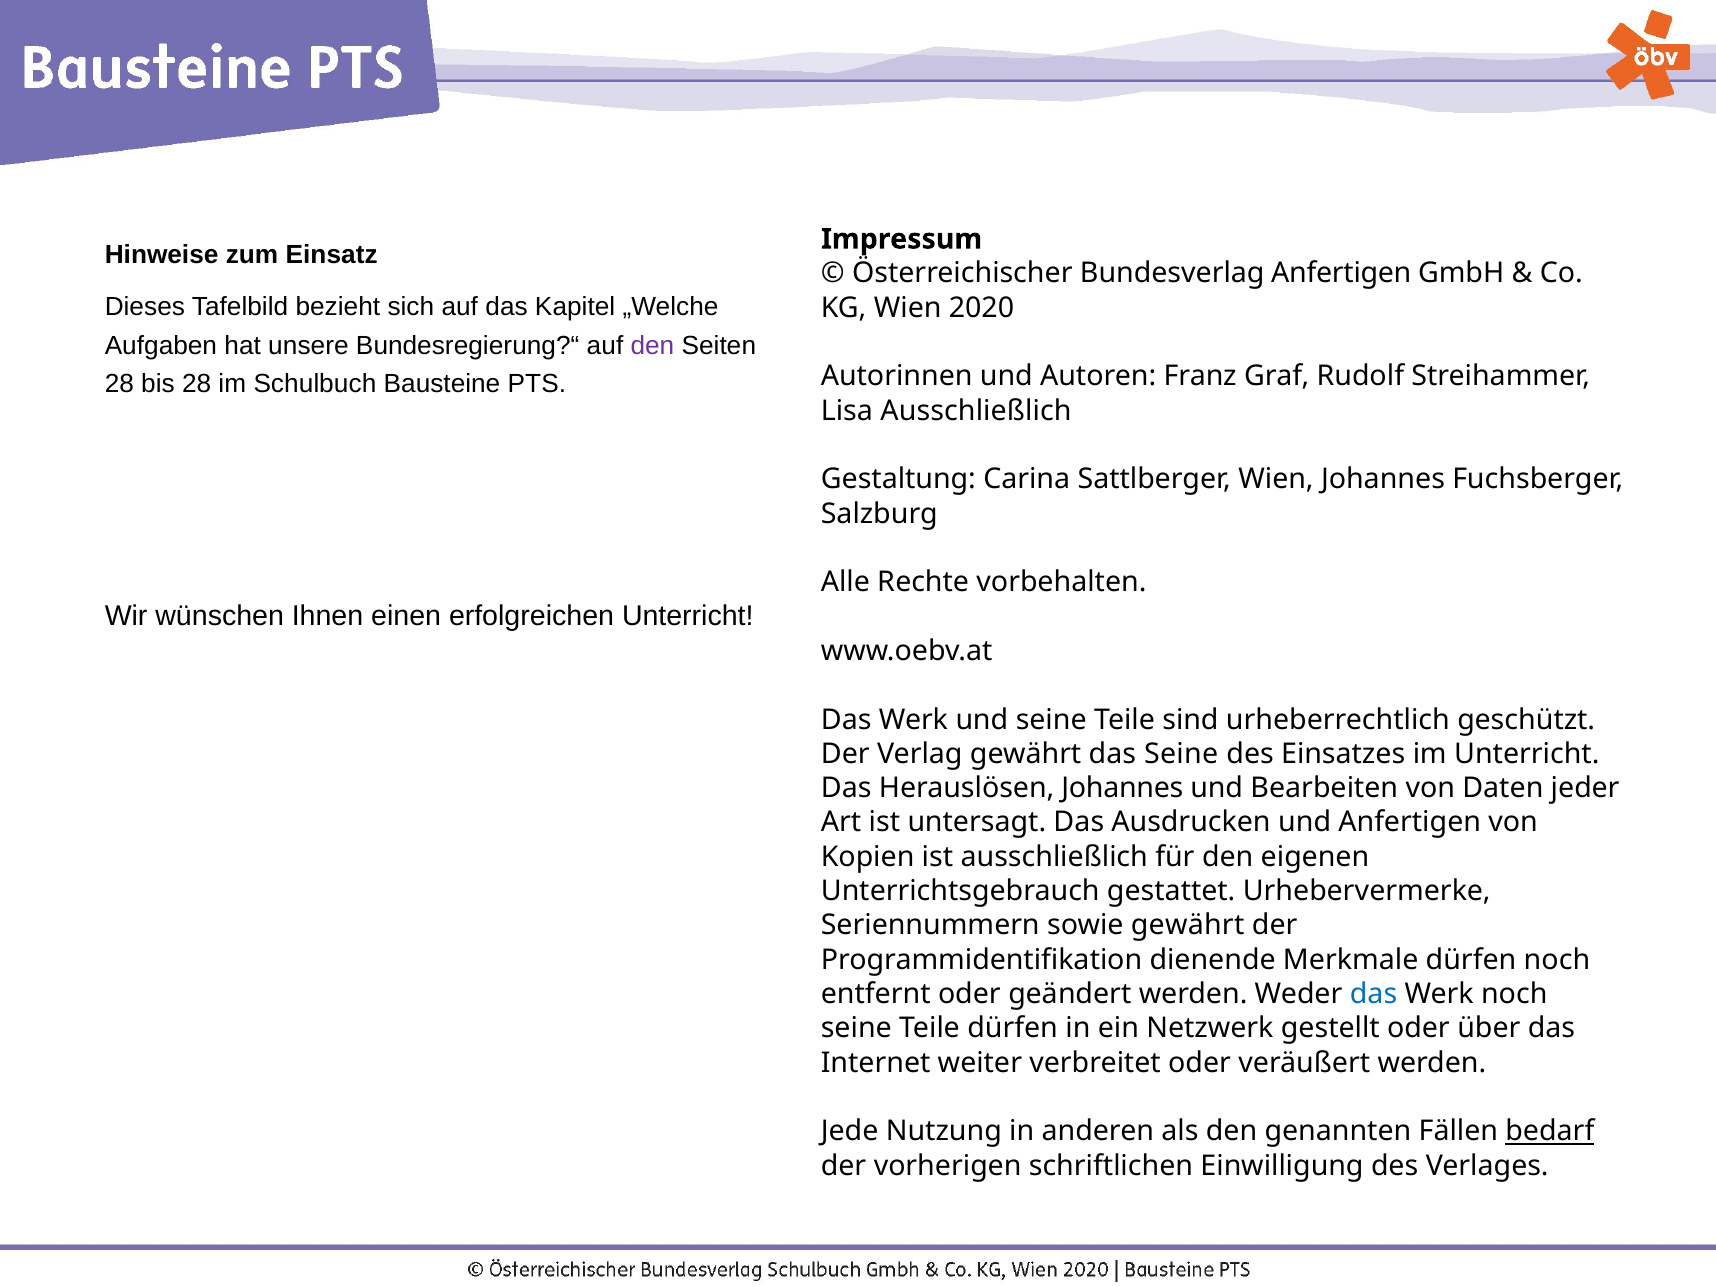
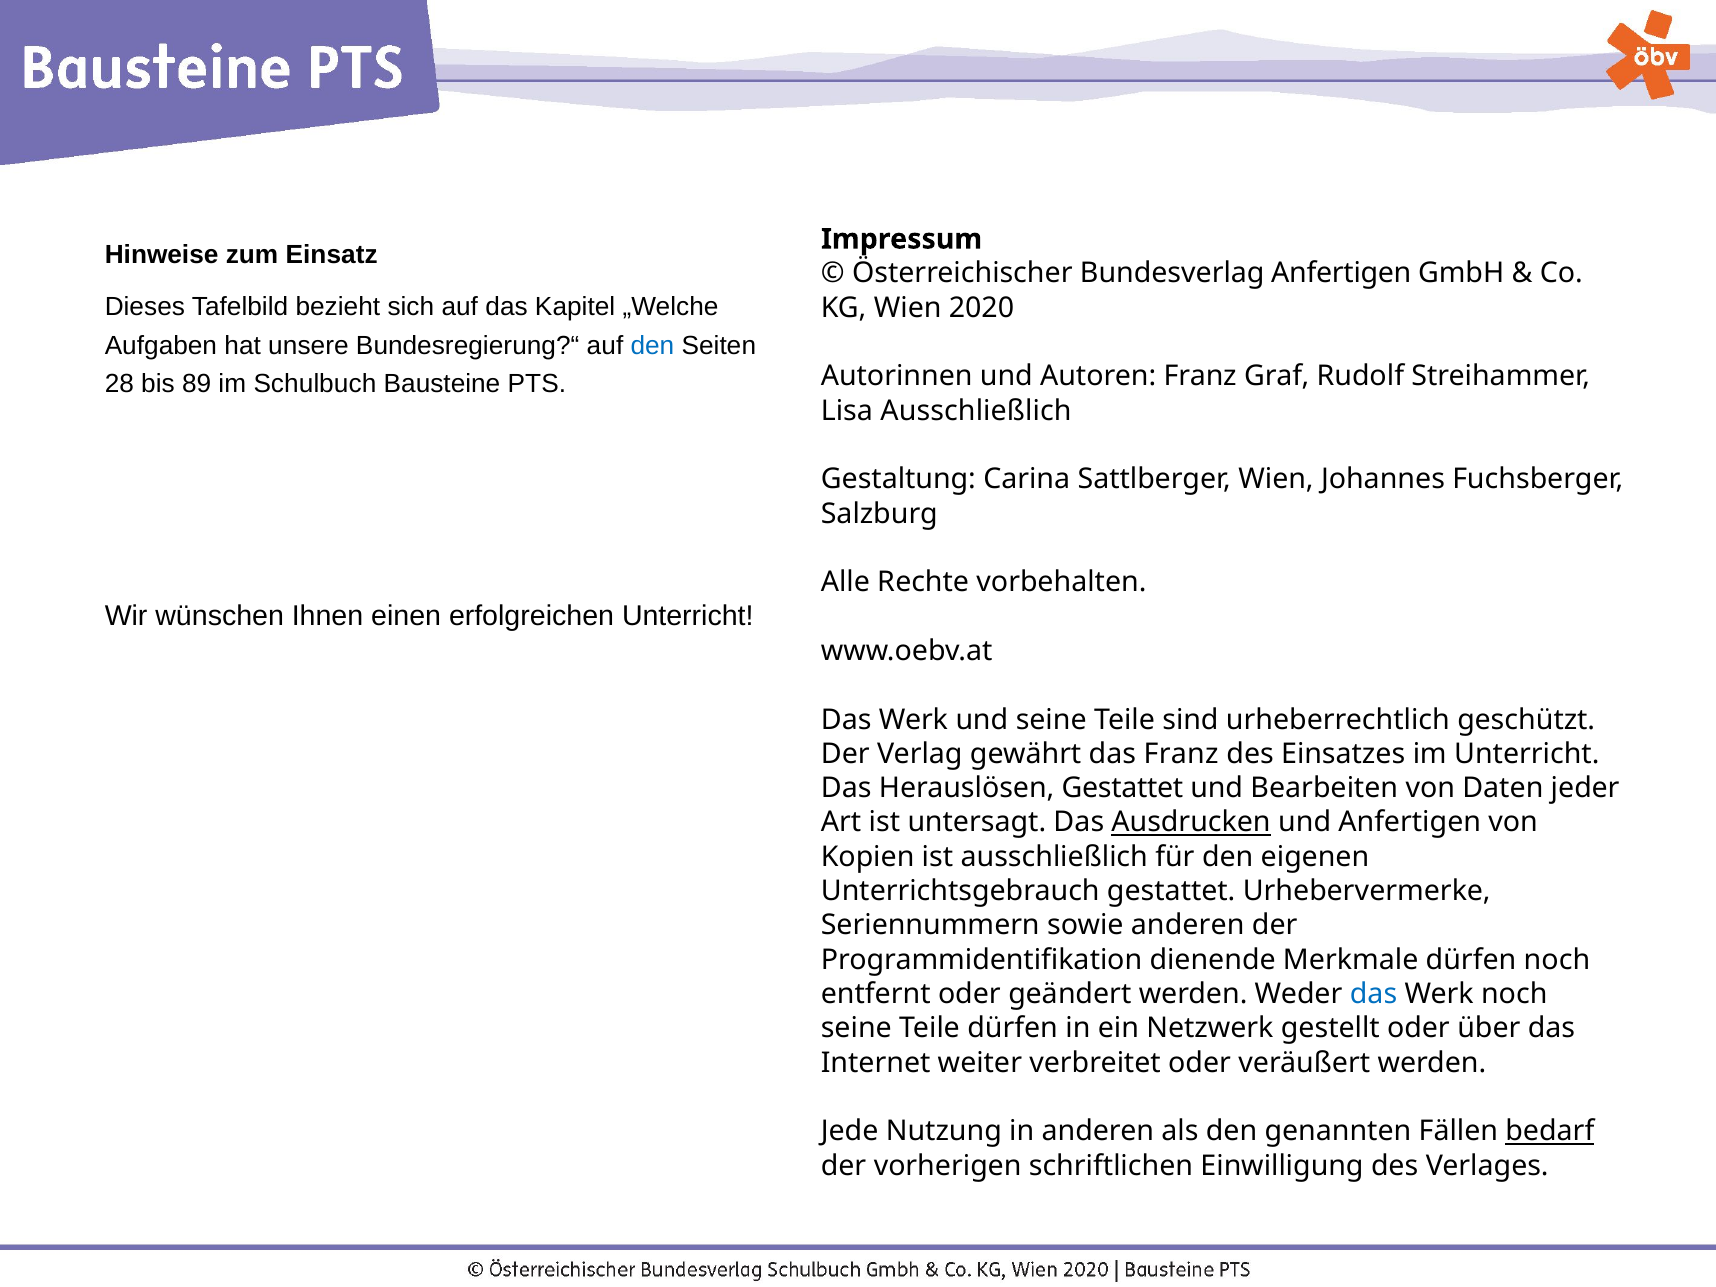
den at (652, 345) colour: purple -> blue
bis 28: 28 -> 89
das Seine: Seine -> Franz
Herauslösen Johannes: Johannes -> Gestattet
Ausdrucken underline: none -> present
sowie gewährt: gewährt -> anderen
